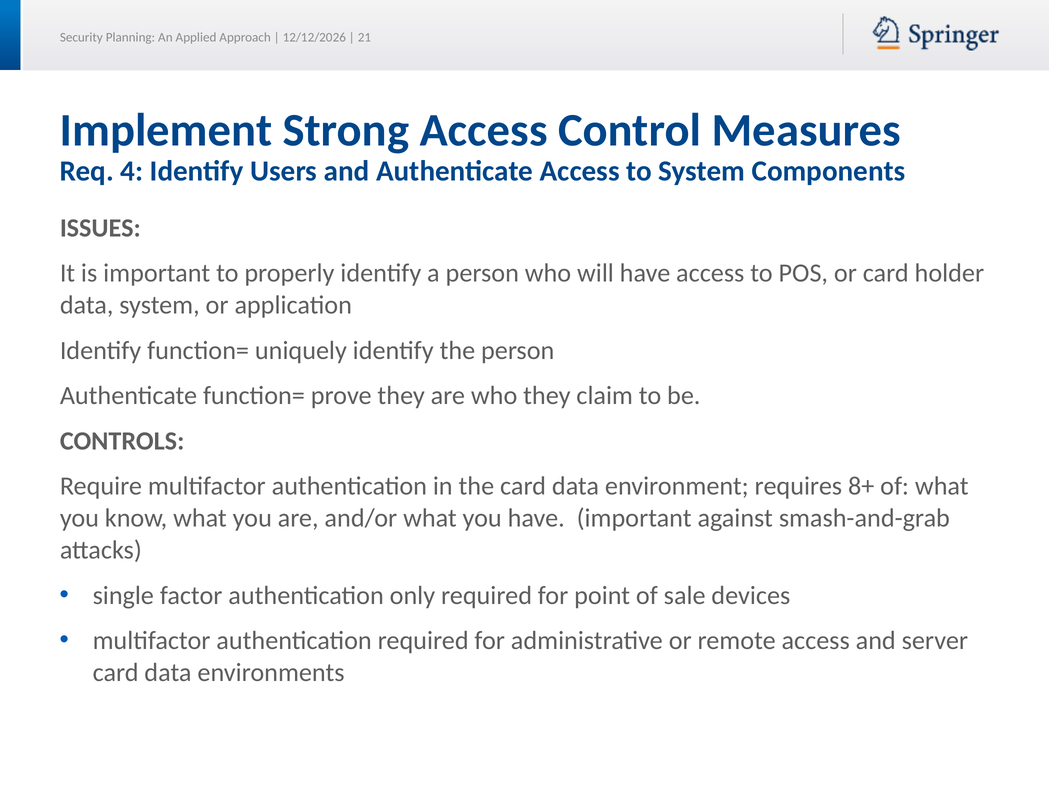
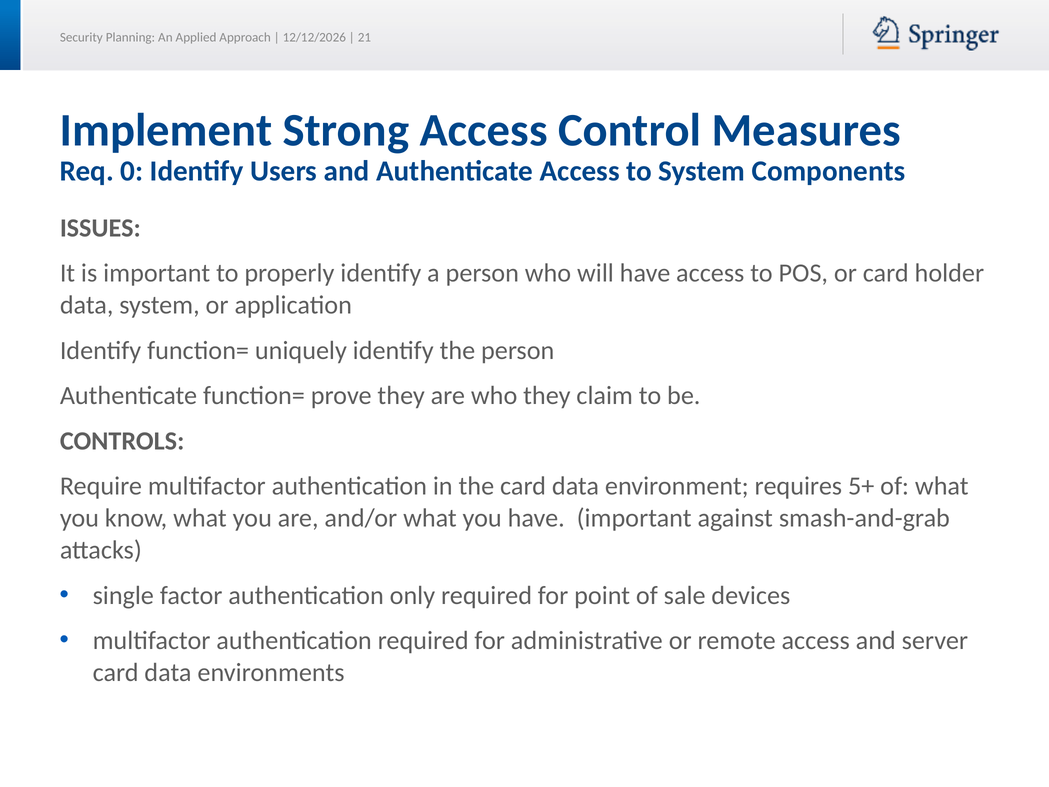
4: 4 -> 0
8+: 8+ -> 5+
